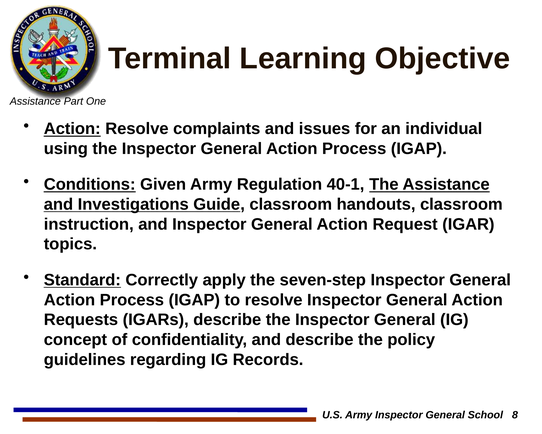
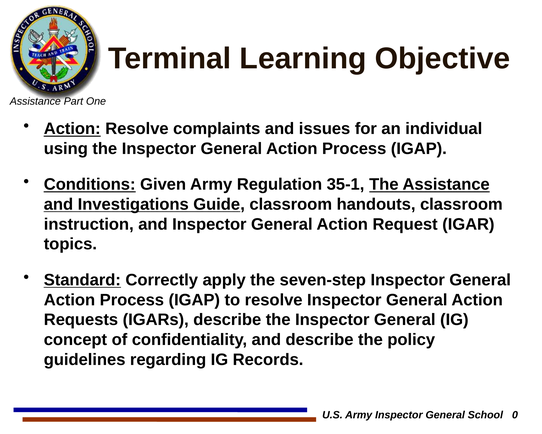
40-1: 40-1 -> 35-1
8: 8 -> 0
